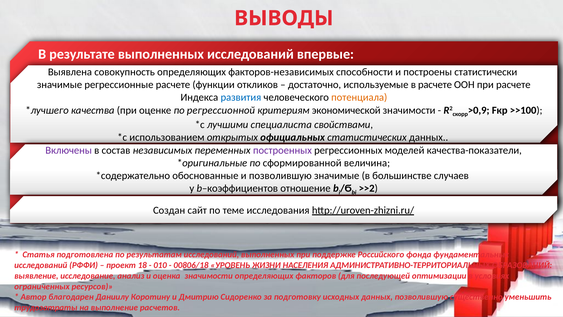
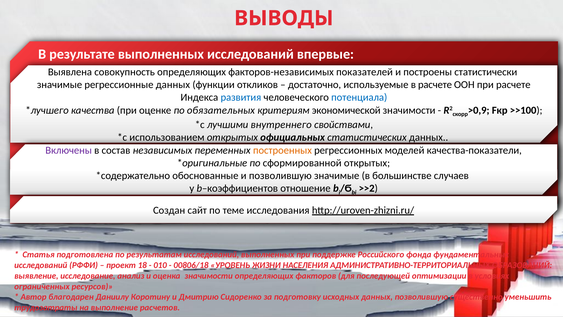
способности: способности -> показателей
регрессионные расчете: расчете -> данных
потенциала colour: orange -> blue
регрессионной: регрессионной -> обязательных
специалиста: специалиста -> внутреннего
построенных colour: purple -> orange
сформированной величина: величина -> открытых
